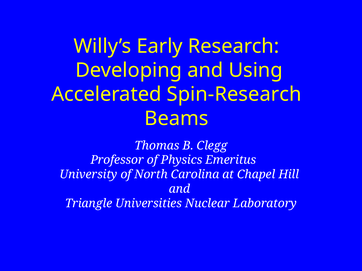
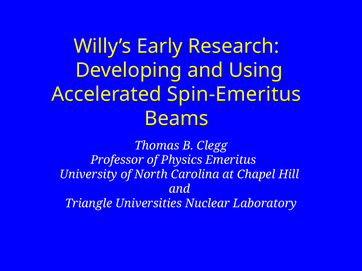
Spin-Research: Spin-Research -> Spin-Emeritus
